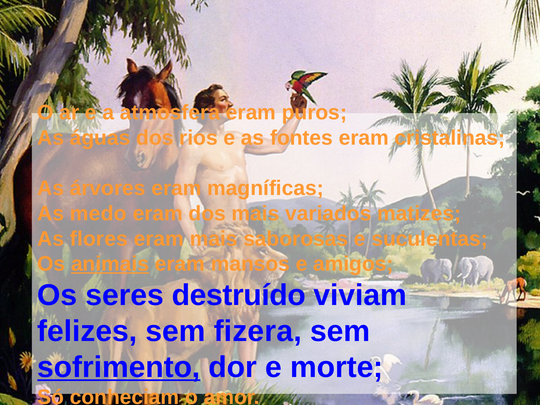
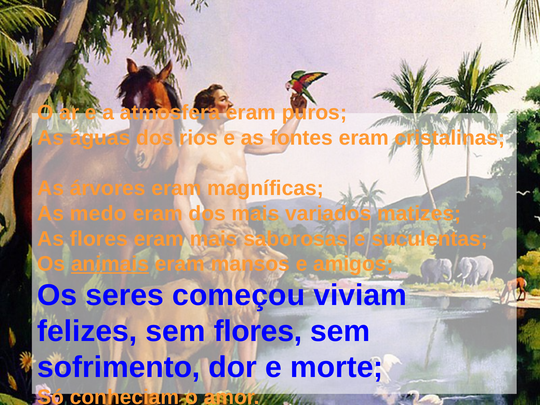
destruído: destruído -> começou
sem fizera: fizera -> flores
sofrimento underline: present -> none
